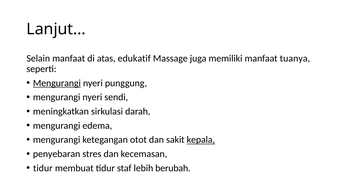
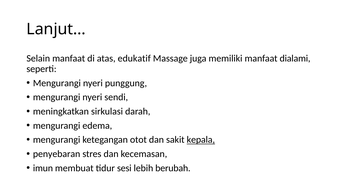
tuanya: tuanya -> dialami
Mengurangi at (57, 83) underline: present -> none
tidur at (43, 168): tidur -> imun
staf: staf -> sesi
